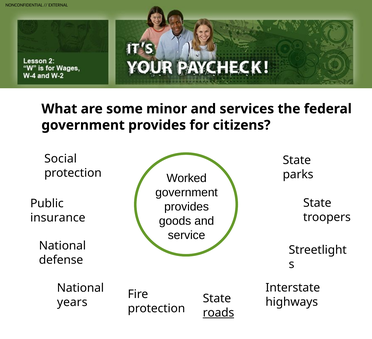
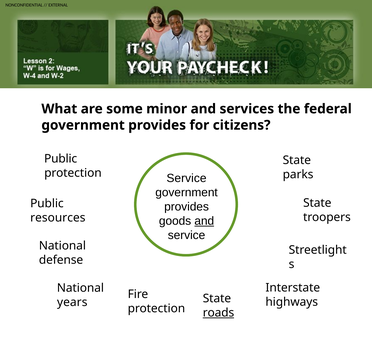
Social at (61, 158): Social -> Public
Worked at (187, 178): Worked -> Service
insurance: insurance -> resources
and at (204, 220) underline: none -> present
